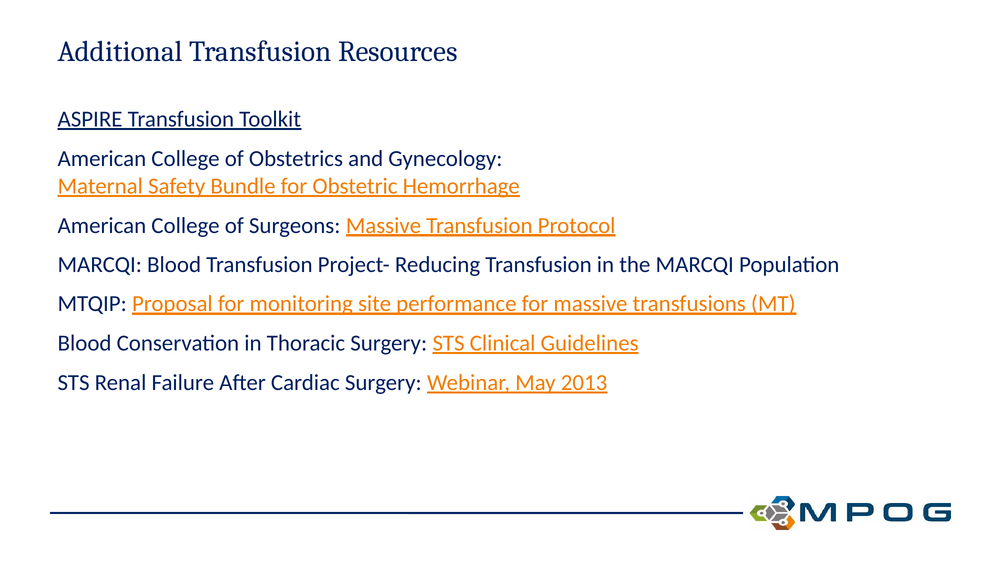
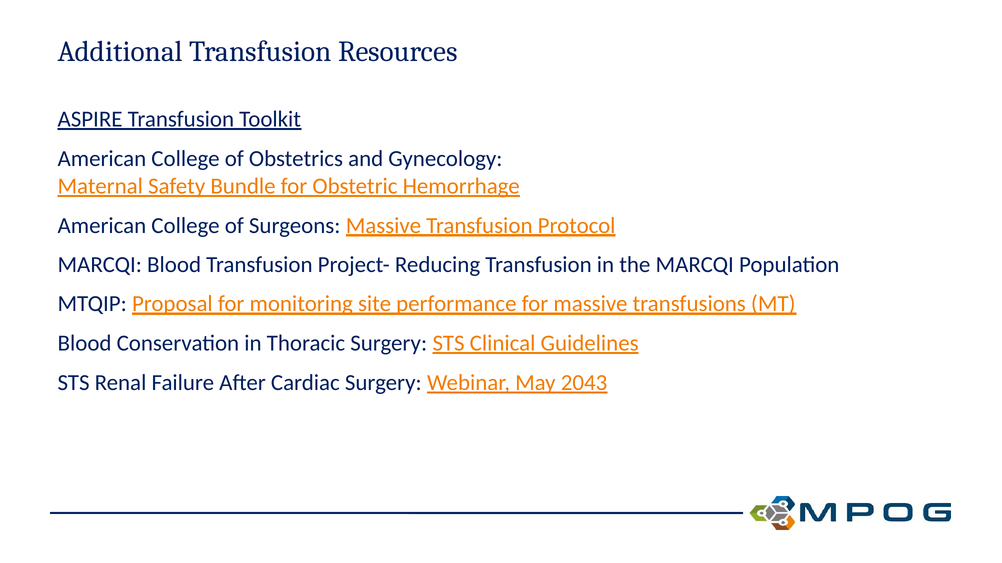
2013: 2013 -> 2043
